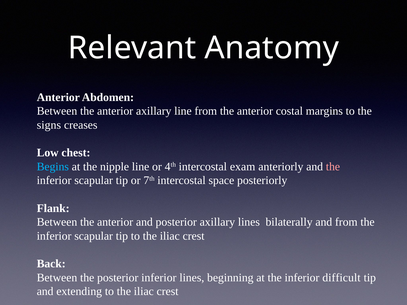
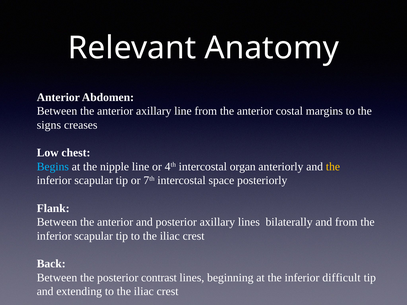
exam: exam -> organ
the at (333, 167) colour: pink -> yellow
posterior inferior: inferior -> contrast
